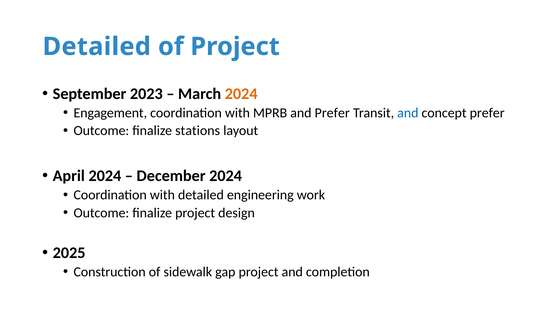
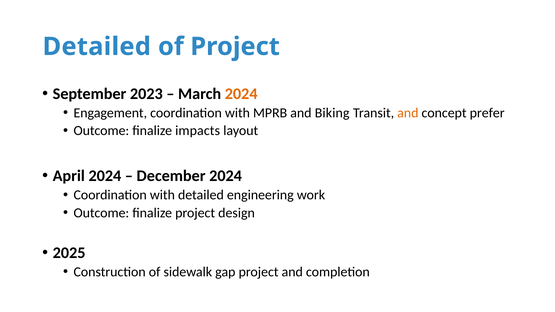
and Prefer: Prefer -> Biking
and at (408, 113) colour: blue -> orange
stations: stations -> impacts
